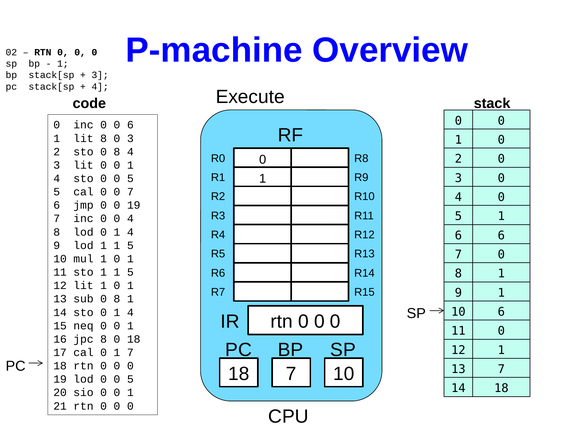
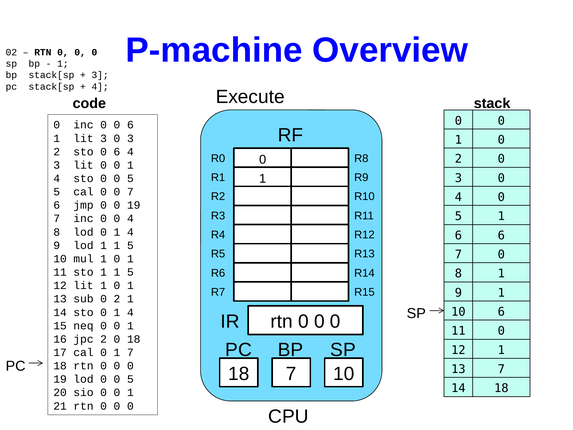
lit 8: 8 -> 3
sto 0 8: 8 -> 6
sub 0 8: 8 -> 2
jpc 8: 8 -> 2
